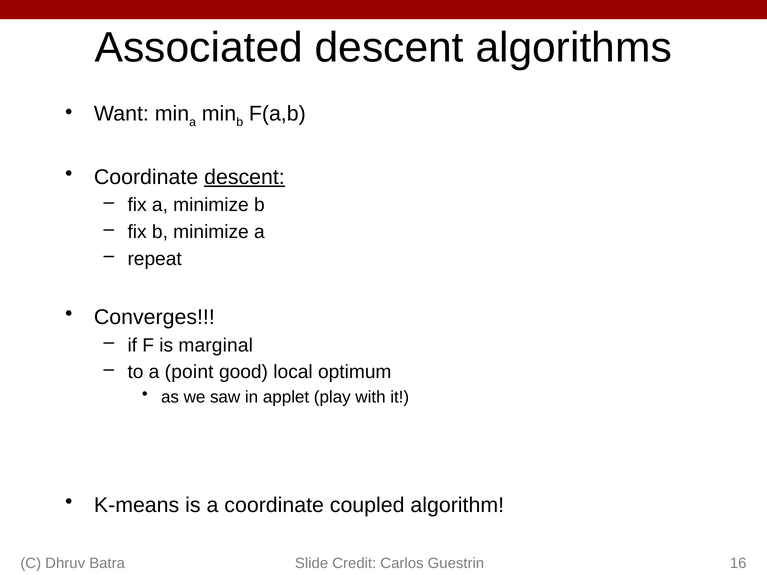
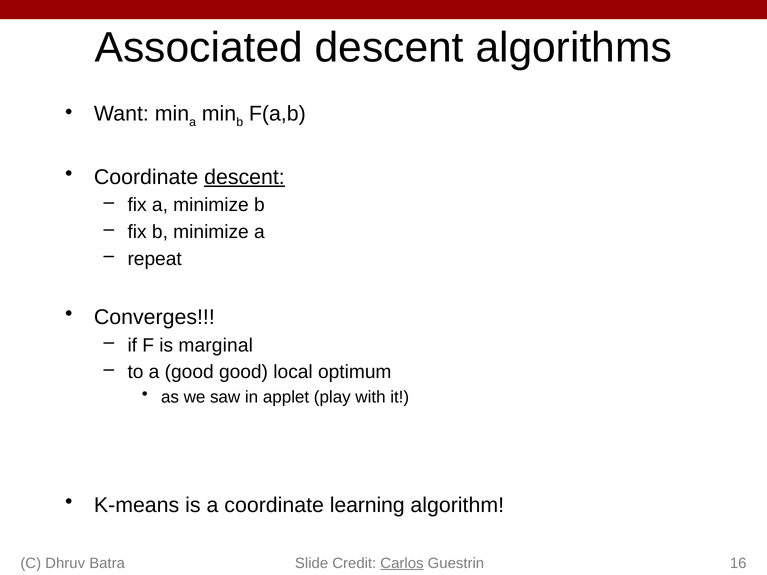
a point: point -> good
coupled: coupled -> learning
Carlos underline: none -> present
